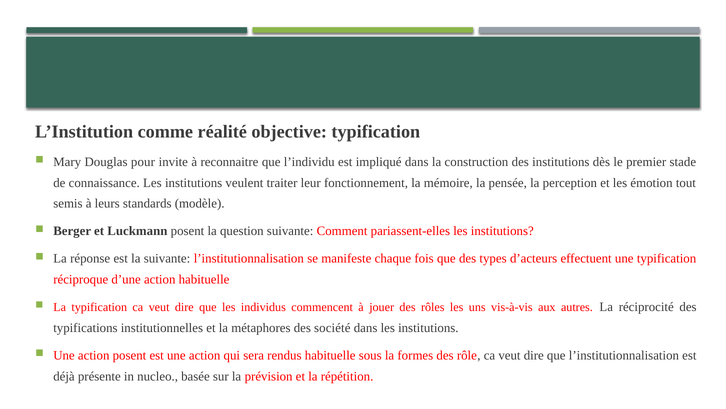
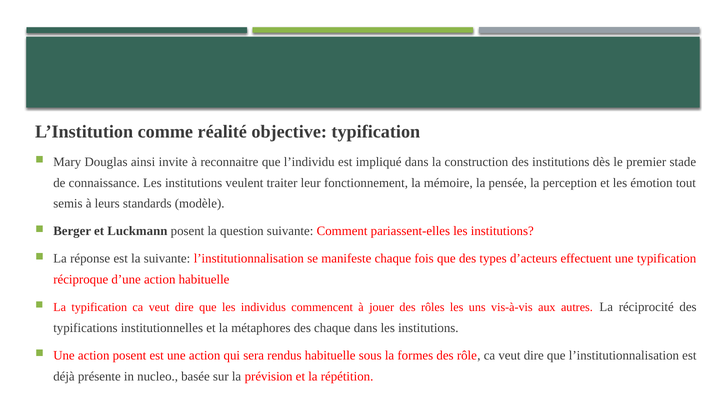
pour: pour -> ainsi
des société: société -> chaque
